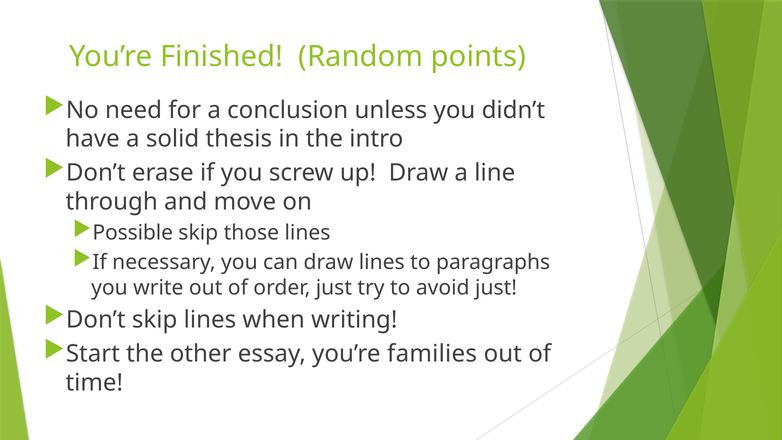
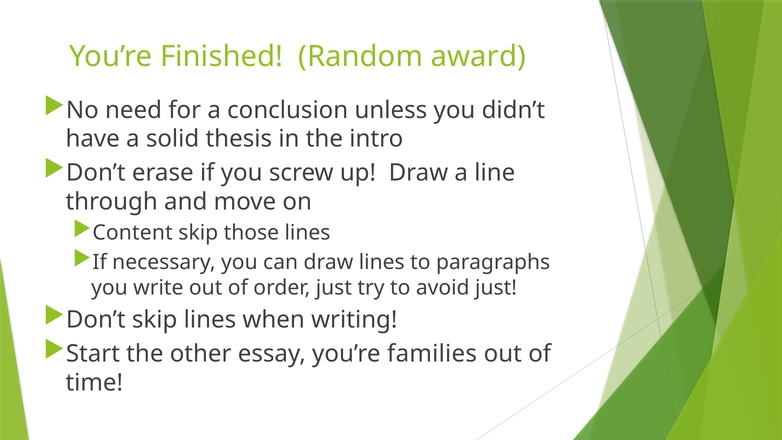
points: points -> award
Possible: Possible -> Content
